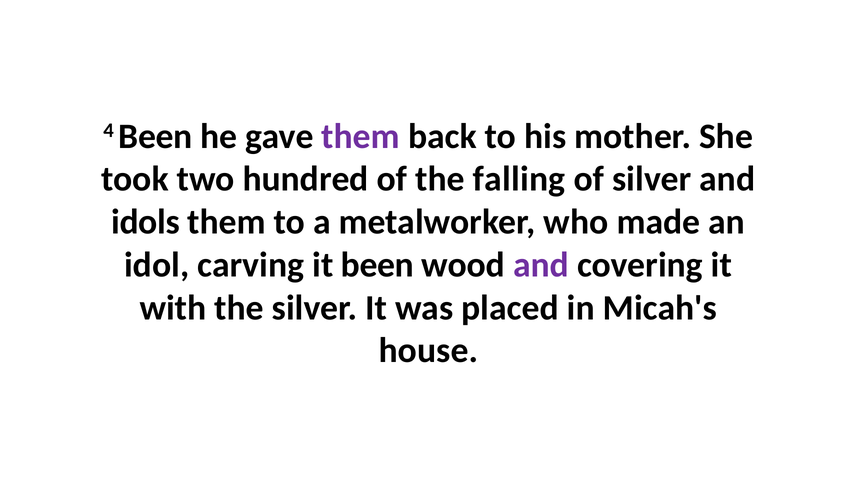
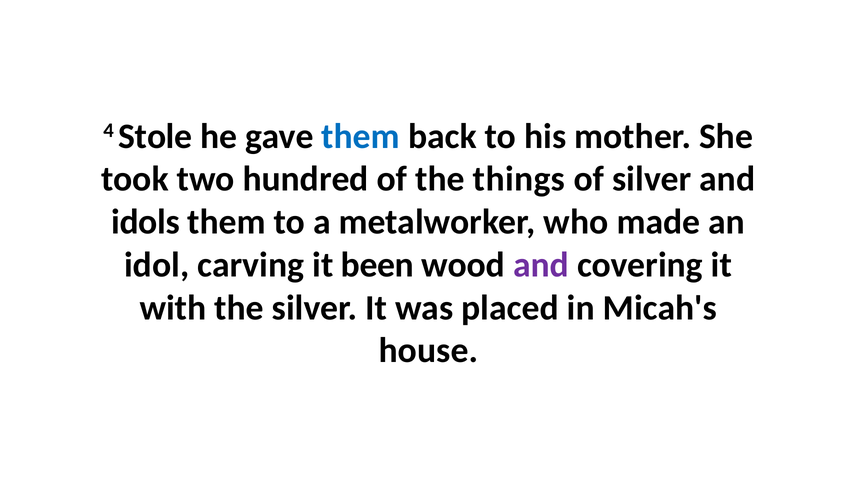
4 Been: Been -> Stole
them at (361, 136) colour: purple -> blue
falling: falling -> things
